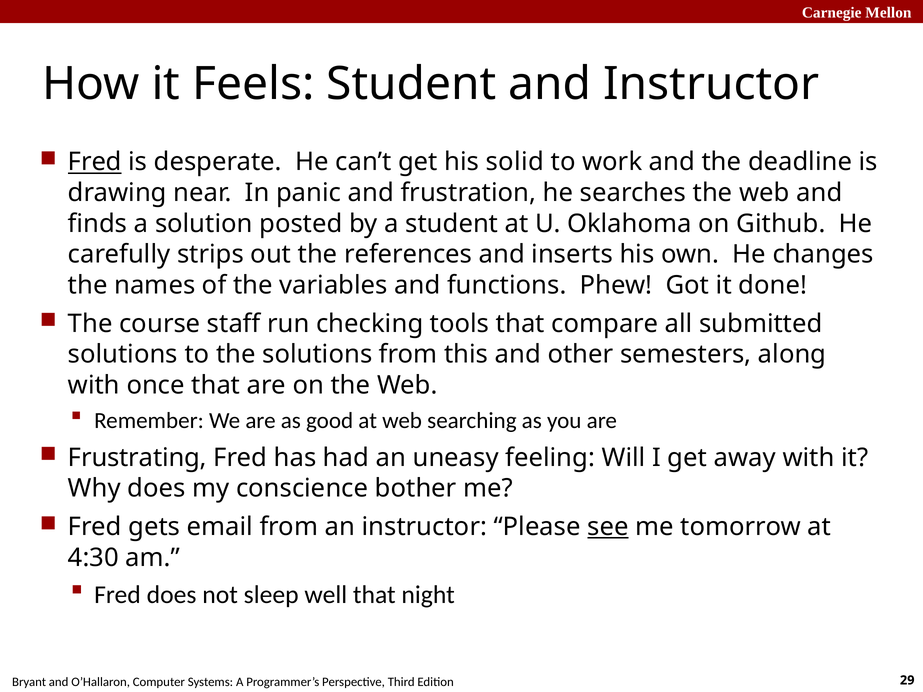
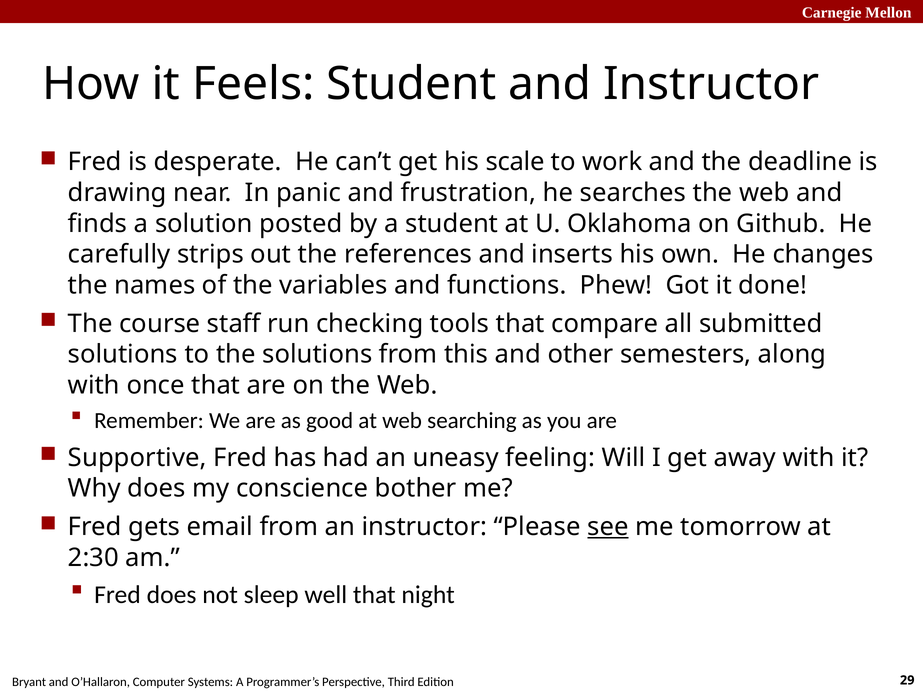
Fred at (95, 162) underline: present -> none
solid: solid -> scale
Frustrating: Frustrating -> Supportive
4:30: 4:30 -> 2:30
